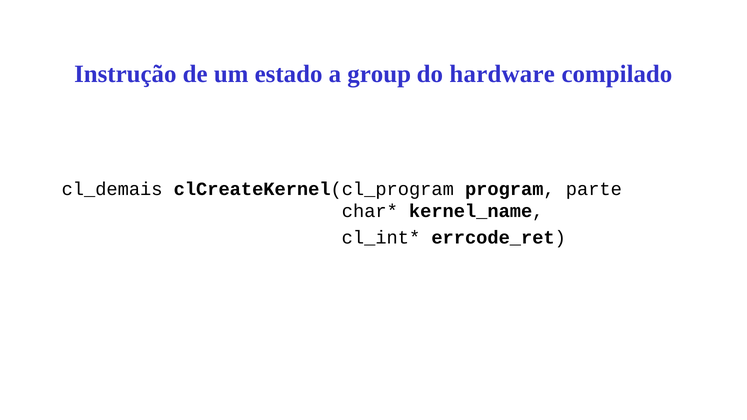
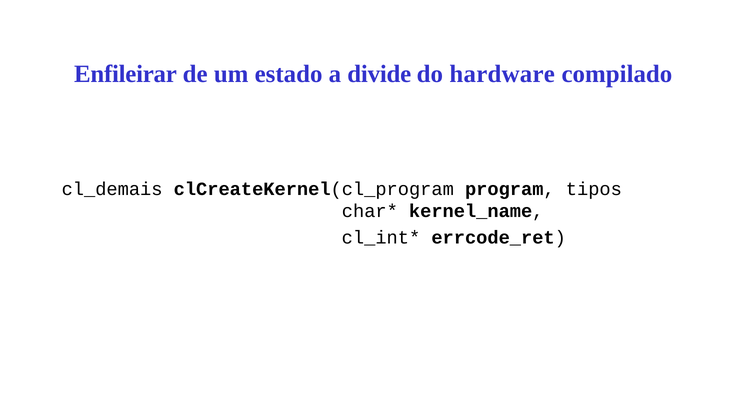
Instrução: Instrução -> Enfileirar
group: group -> divide
parte: parte -> tipos
